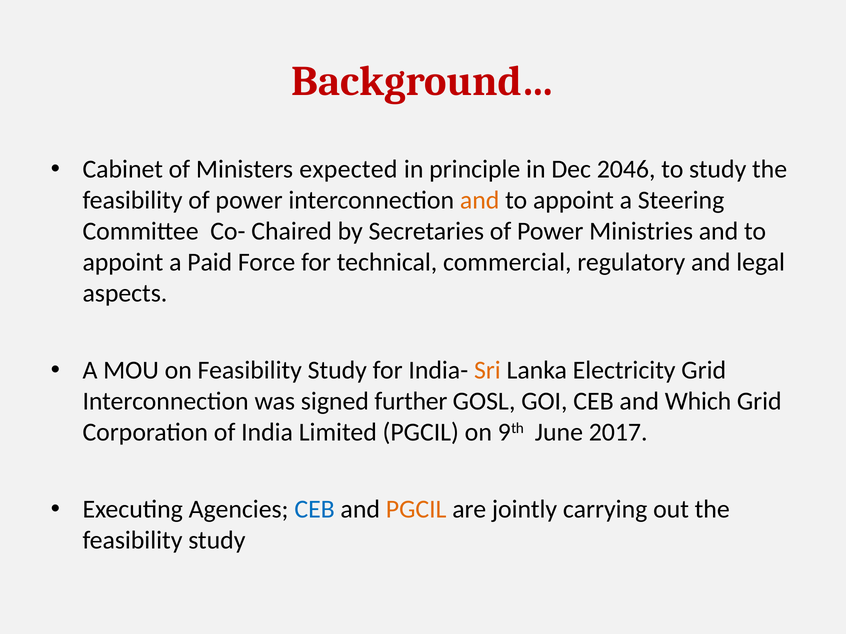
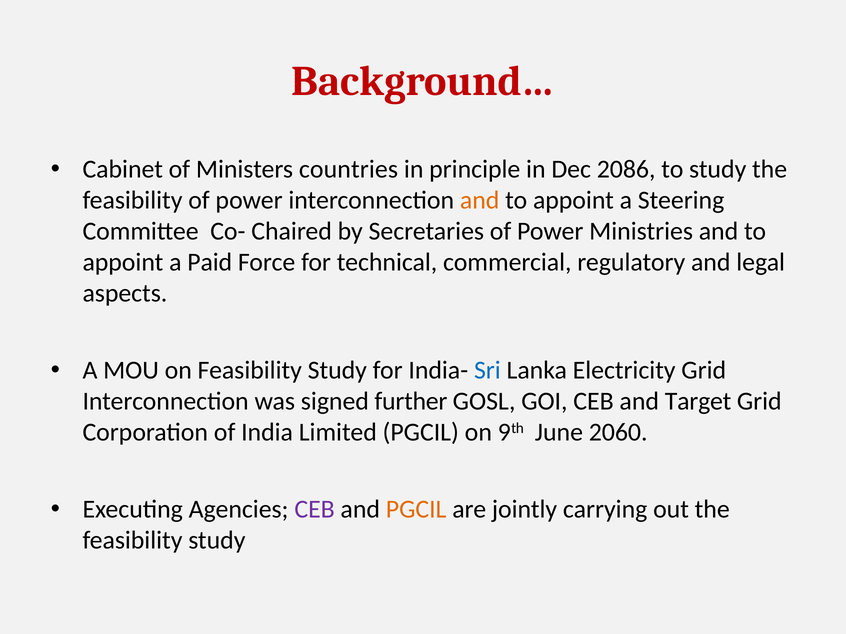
expected: expected -> countries
2046: 2046 -> 2086
Sri colour: orange -> blue
Which: Which -> Target
2017: 2017 -> 2060
CEB at (315, 510) colour: blue -> purple
